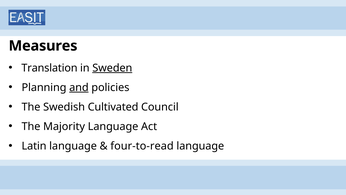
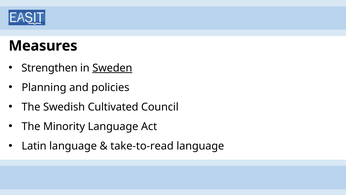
Translation: Translation -> Strengthen
and underline: present -> none
Majority: Majority -> Minority
four-to-read: four-to-read -> take-to-read
